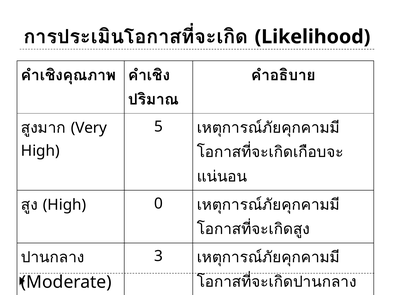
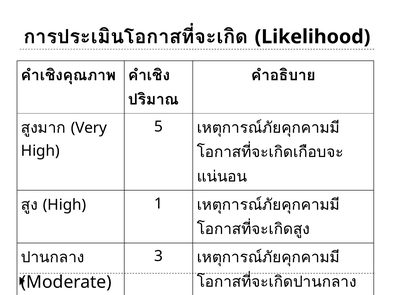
High 0: 0 -> 1
